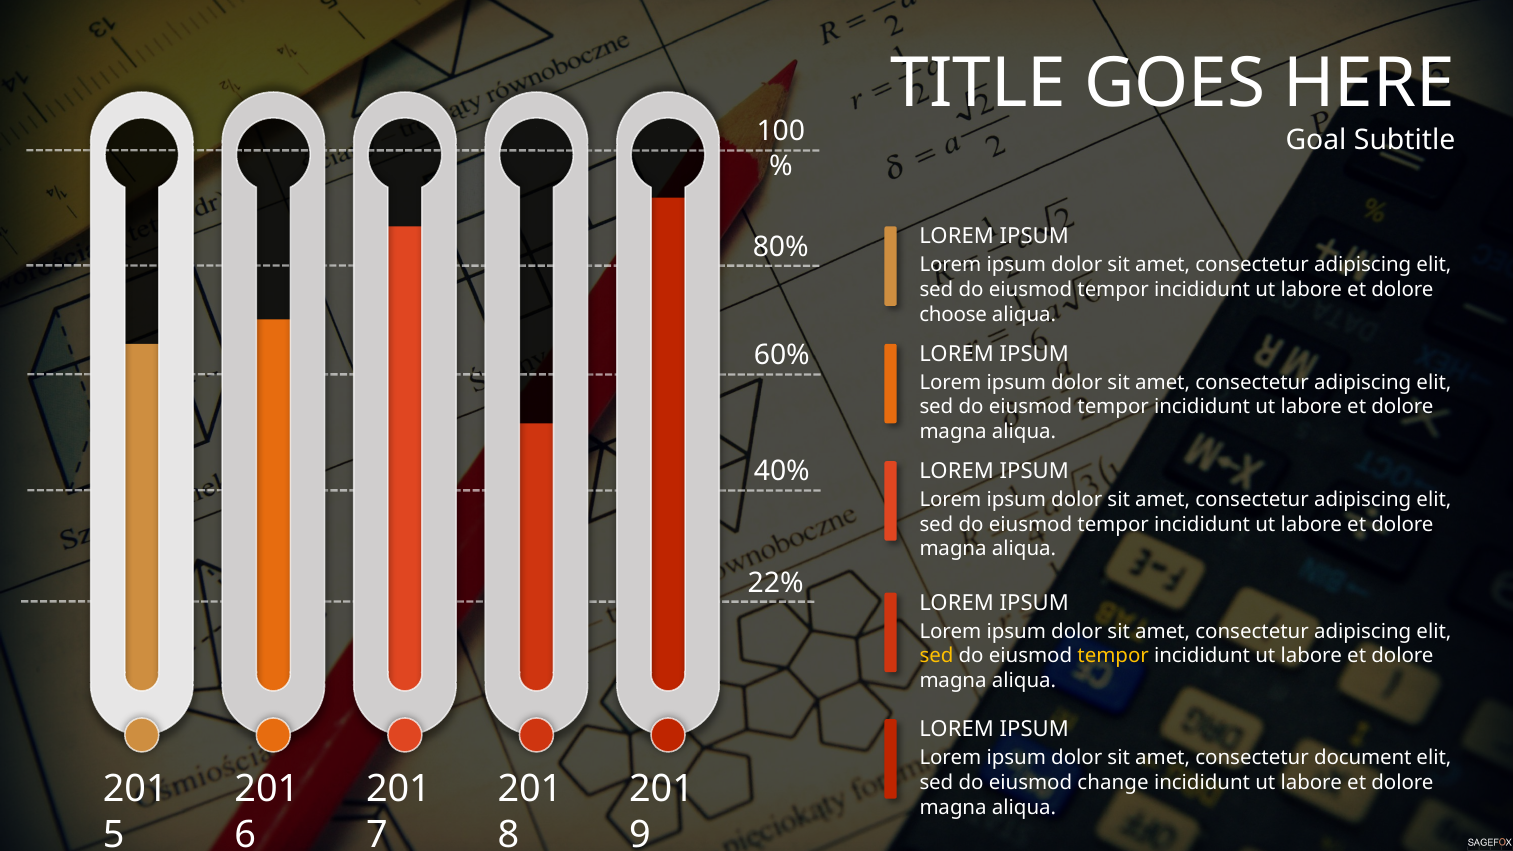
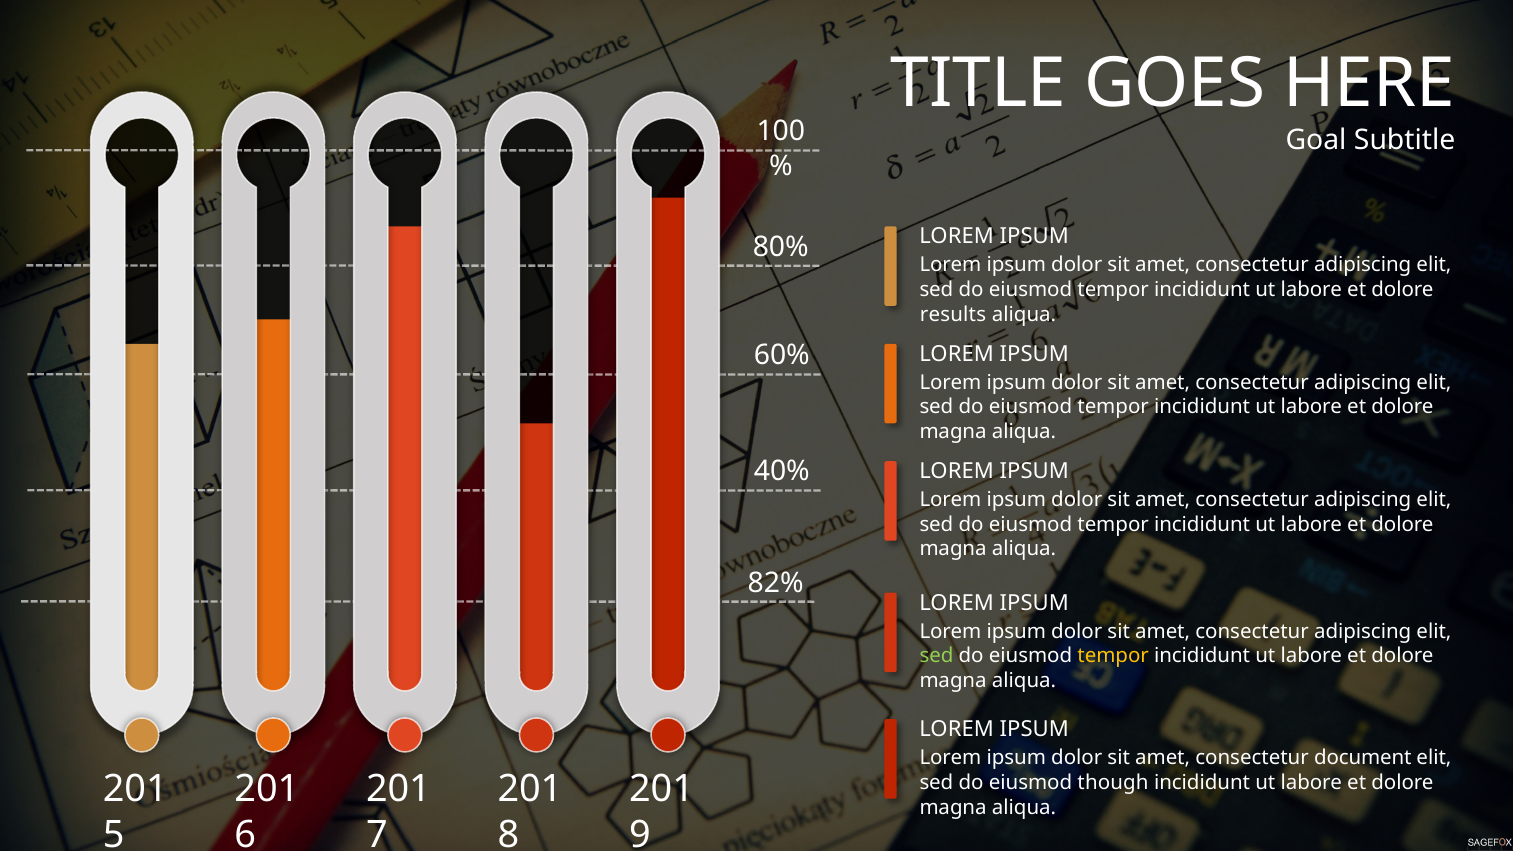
choose: choose -> results
22%: 22% -> 82%
sed at (936, 656) colour: yellow -> light green
change: change -> though
